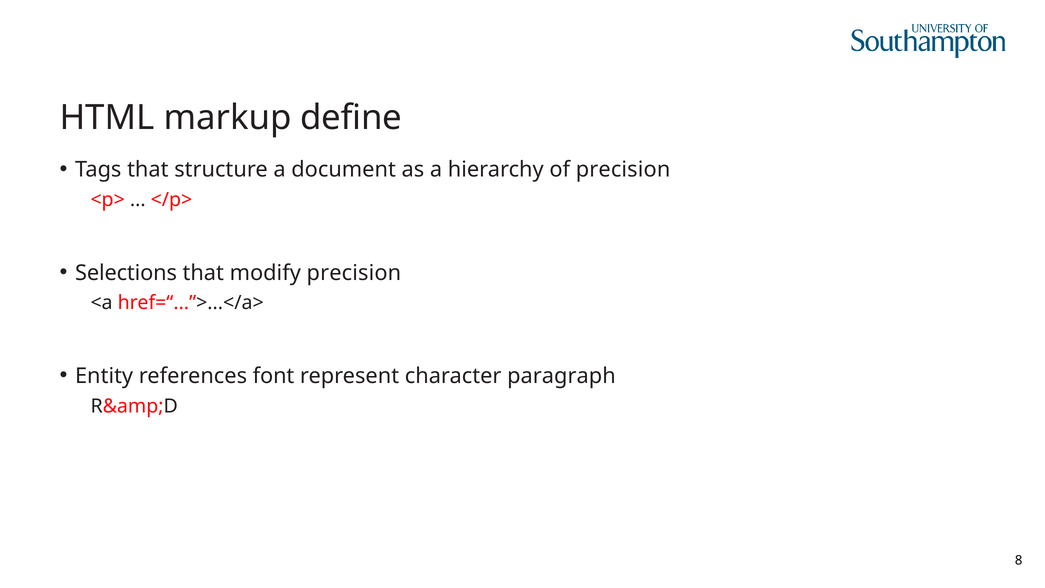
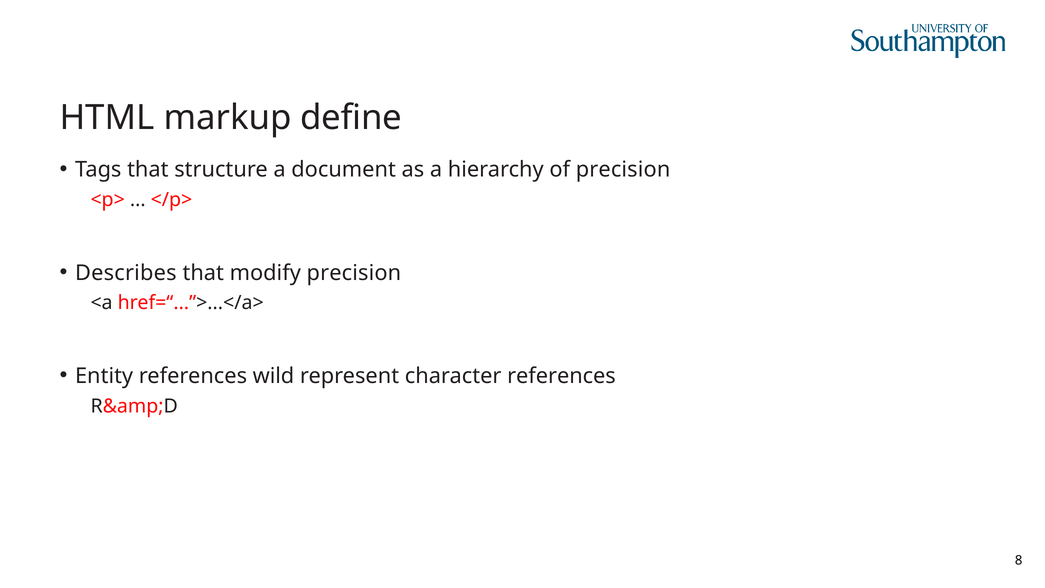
Selections: Selections -> Describes
font: font -> wild
character paragraph: paragraph -> references
